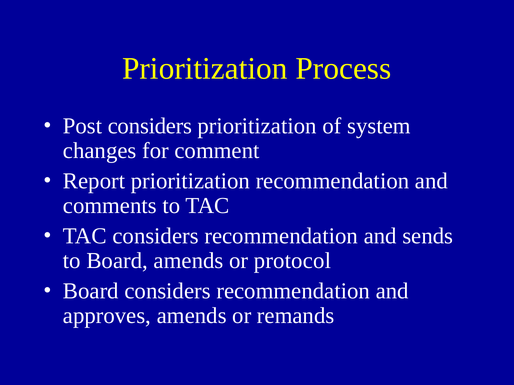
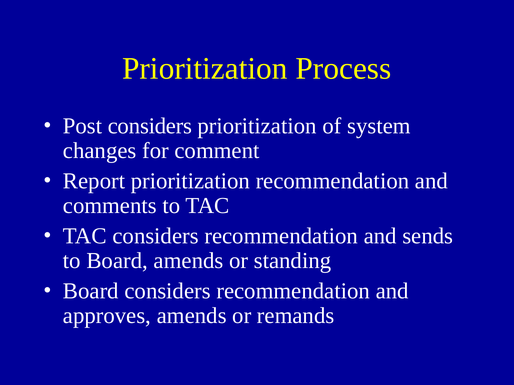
protocol: protocol -> standing
